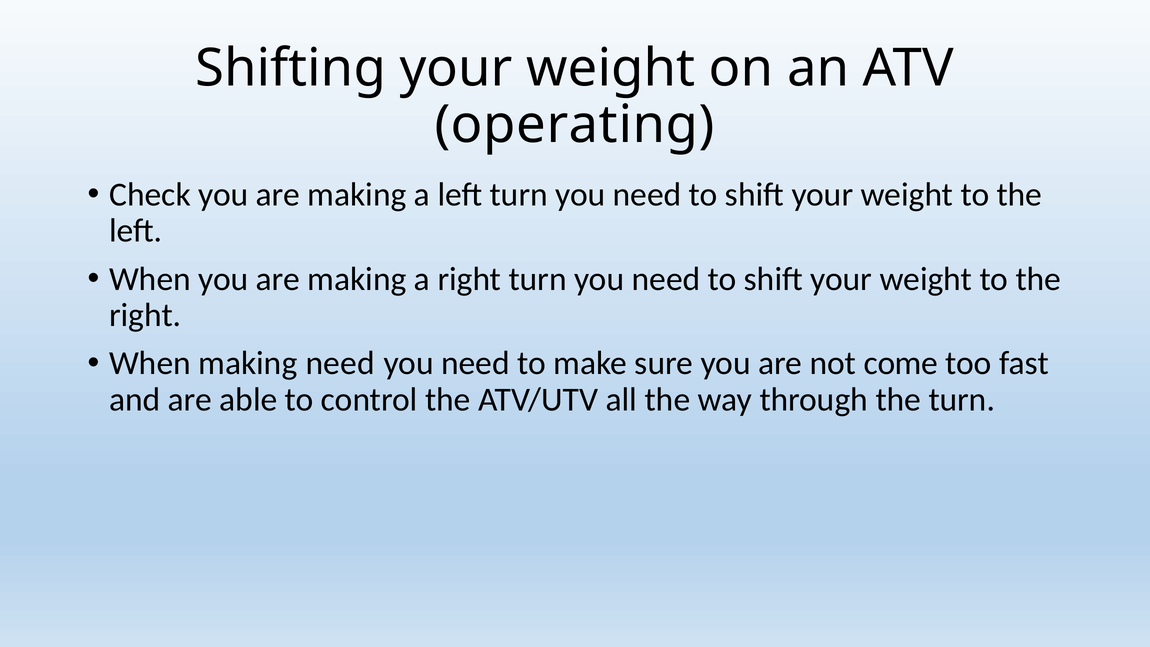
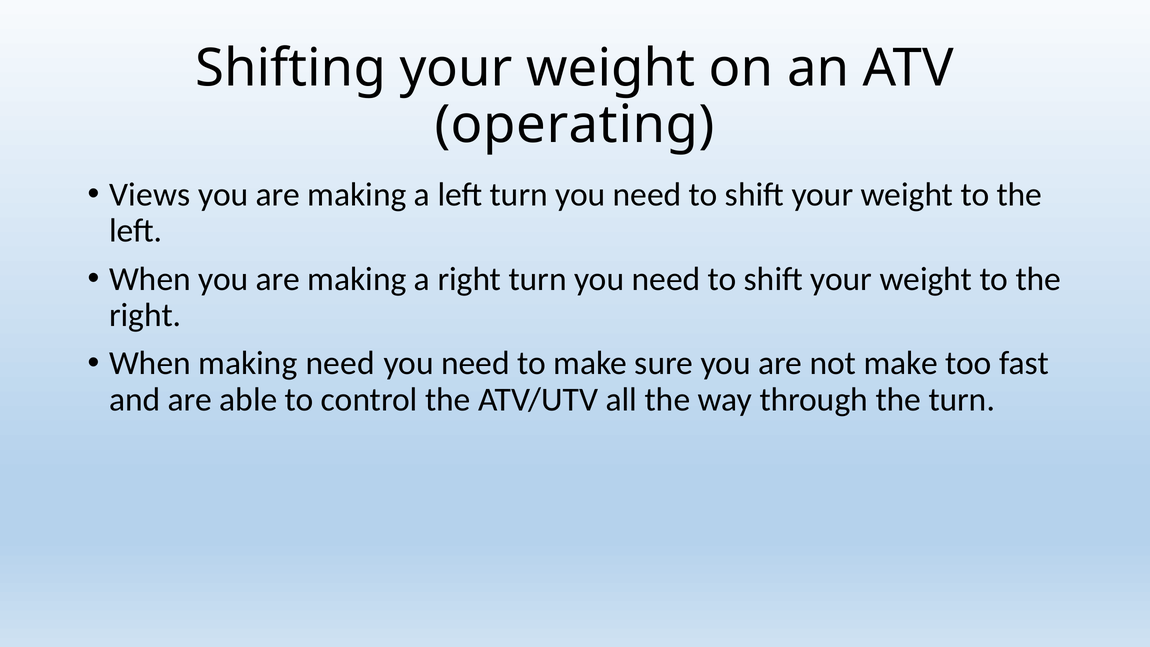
Check: Check -> Views
not come: come -> make
